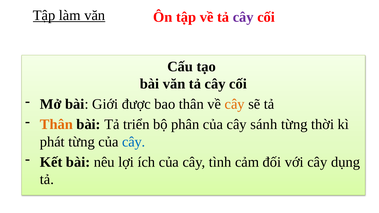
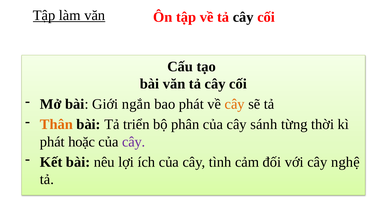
cây at (243, 17) colour: purple -> black
được: được -> ngắn
bao thân: thân -> phát
phát từng: từng -> hoặc
cây at (134, 142) colour: blue -> purple
dụng: dụng -> nghệ
